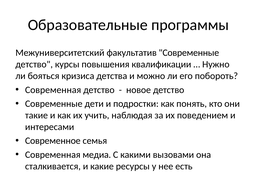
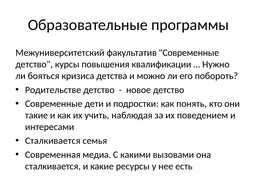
Современная at (53, 90): Современная -> Родительстве
Современное at (53, 141): Современное -> Сталкивается
